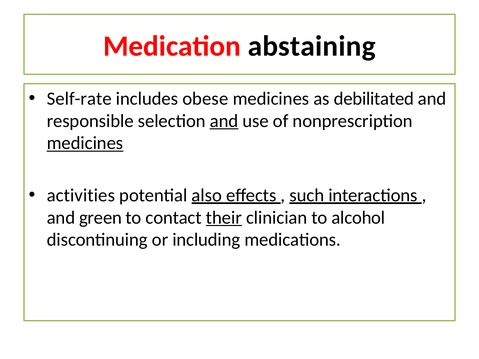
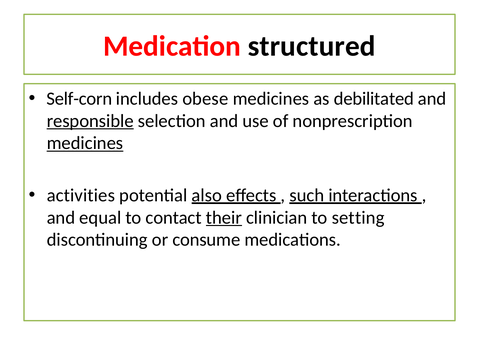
abstaining: abstaining -> structured
Self-rate: Self-rate -> Self-corn
responsible underline: none -> present
and at (224, 121) underline: present -> none
green: green -> equal
alcohol: alcohol -> setting
including: including -> consume
